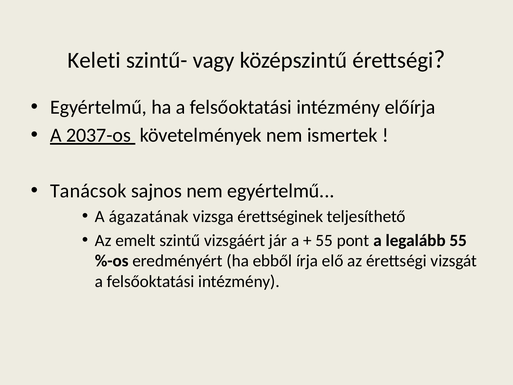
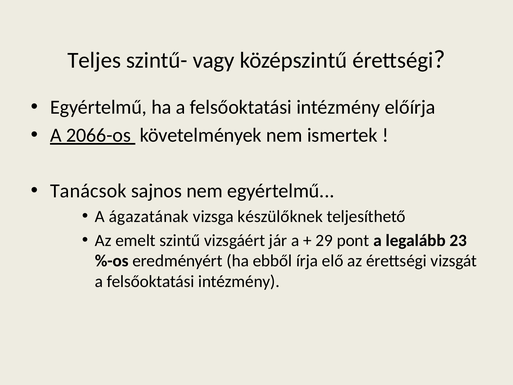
Keleti: Keleti -> Teljes
2037-os: 2037-os -> 2066-os
érettséginek: érettséginek -> készülőknek
55 at (324, 240): 55 -> 29
legalább 55: 55 -> 23
